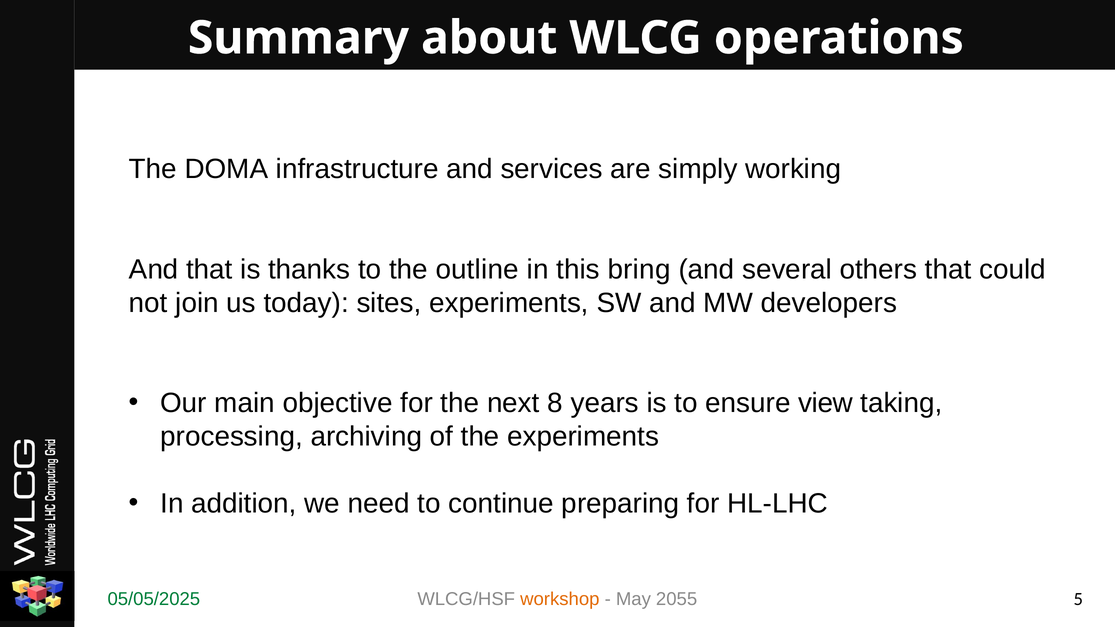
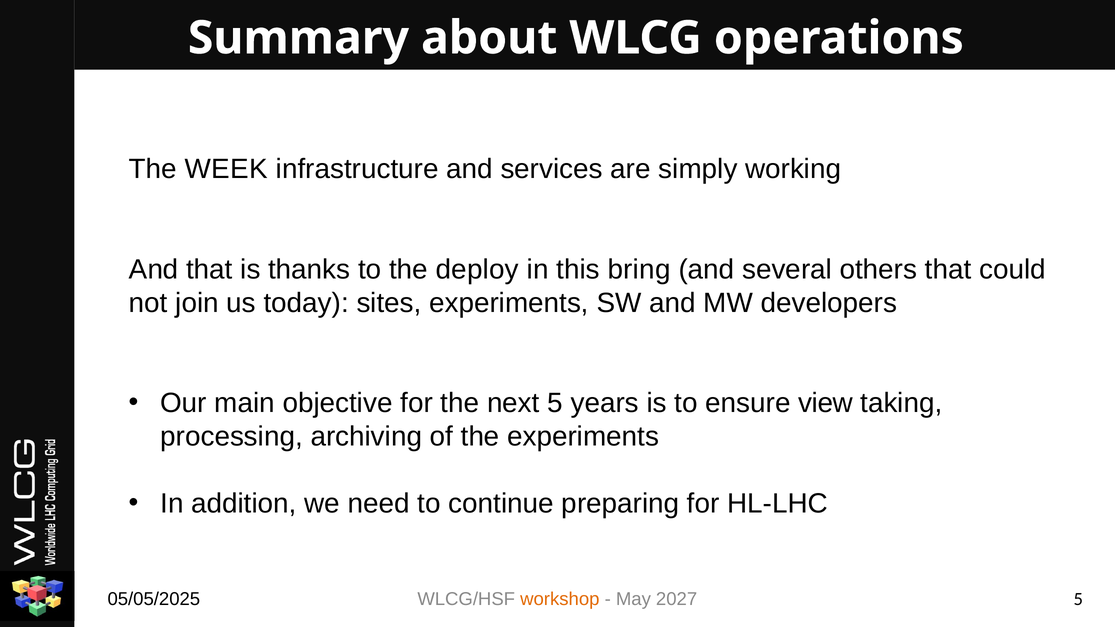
DOMA: DOMA -> WEEK
outline: outline -> deploy
next 8: 8 -> 5
05/05/2025 colour: green -> black
2055: 2055 -> 2027
